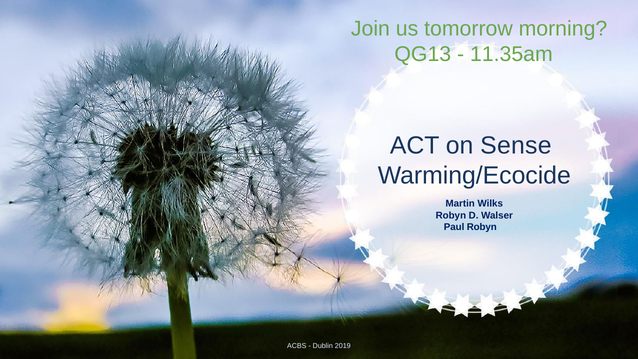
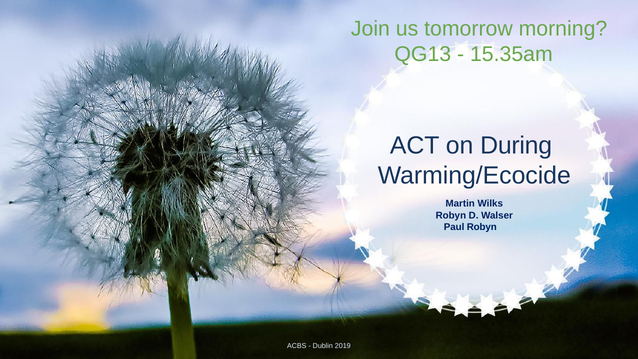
11.35am: 11.35am -> 15.35am
Sense: Sense -> During
